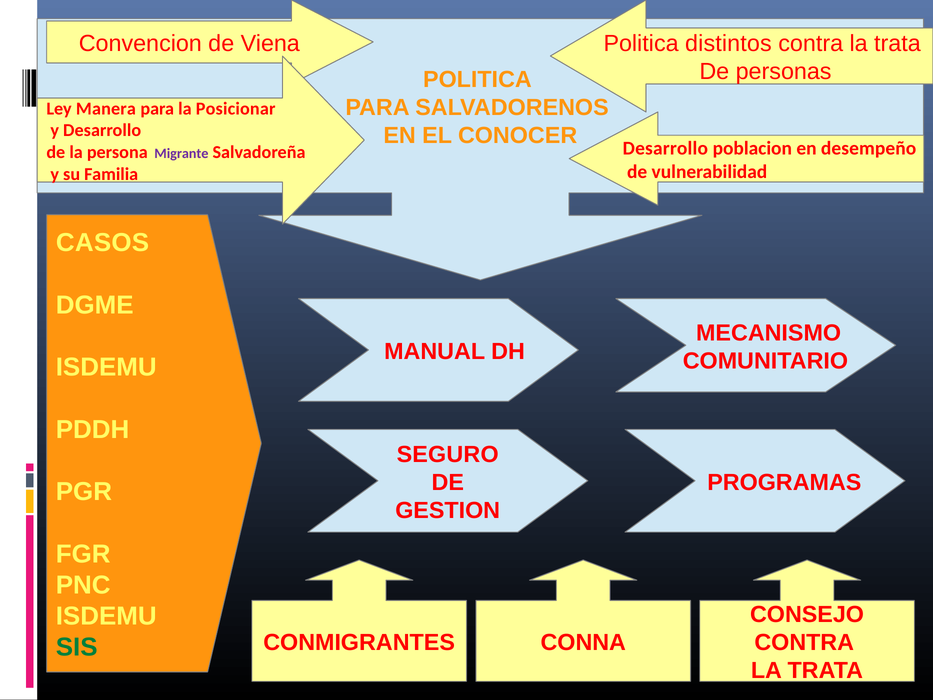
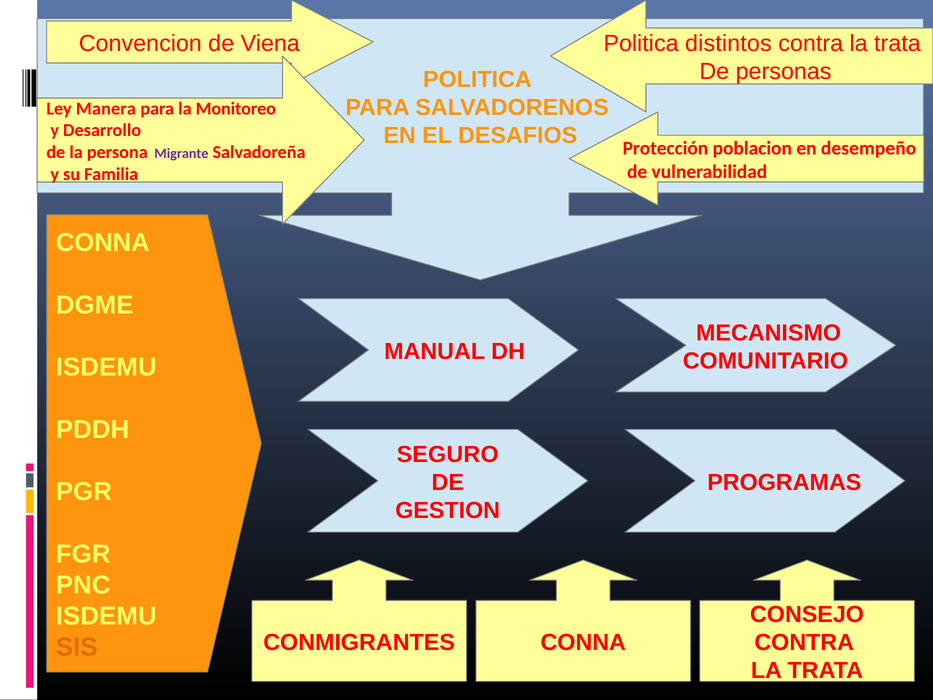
Posicionar: Posicionar -> Monitoreo
CONOCER: CONOCER -> DESAFIOS
Desarrollo at (665, 148): Desarrollo -> Protección
CASOS at (103, 243): CASOS -> CONNA
SIS colour: green -> orange
